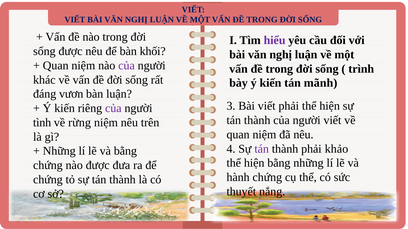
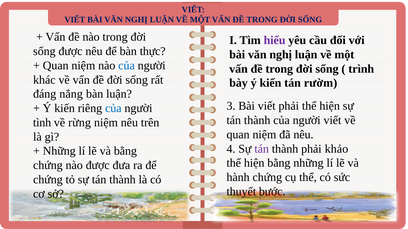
khối: khối -> thực
của at (127, 66) colour: purple -> blue
mãnh: mãnh -> rườm
vươn: vươn -> nắng
của at (113, 109) colour: purple -> blue
nắng: nắng -> bước
